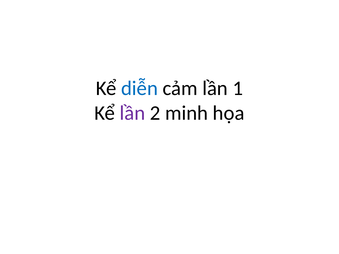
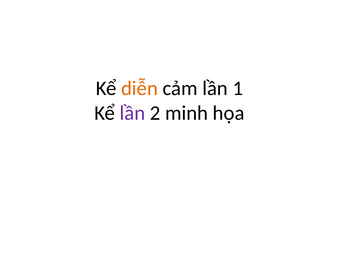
diễn colour: blue -> orange
